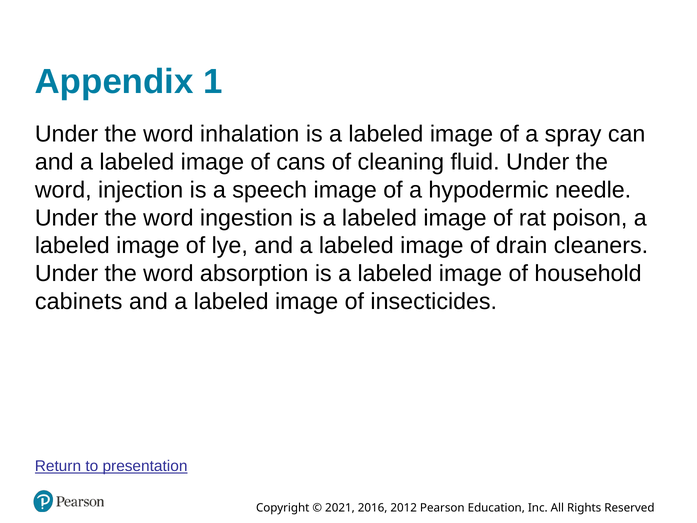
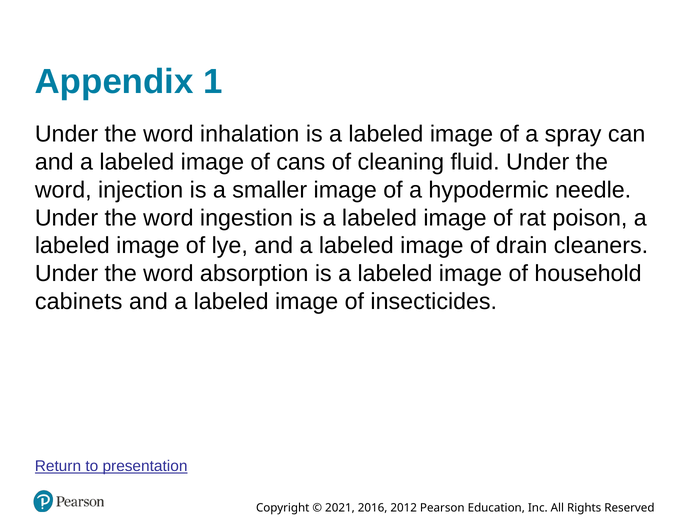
speech: speech -> smaller
